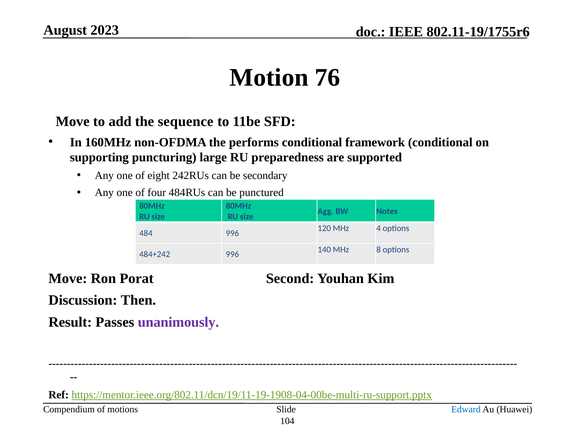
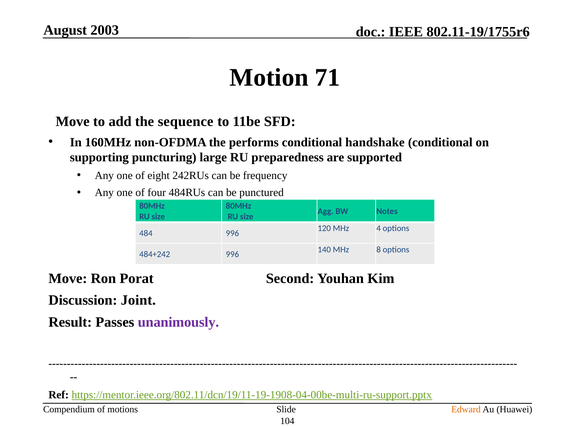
2023: 2023 -> 2003
76: 76 -> 71
framework: framework -> handshake
secondary: secondary -> frequency
Then: Then -> Joint
Edward colour: blue -> orange
